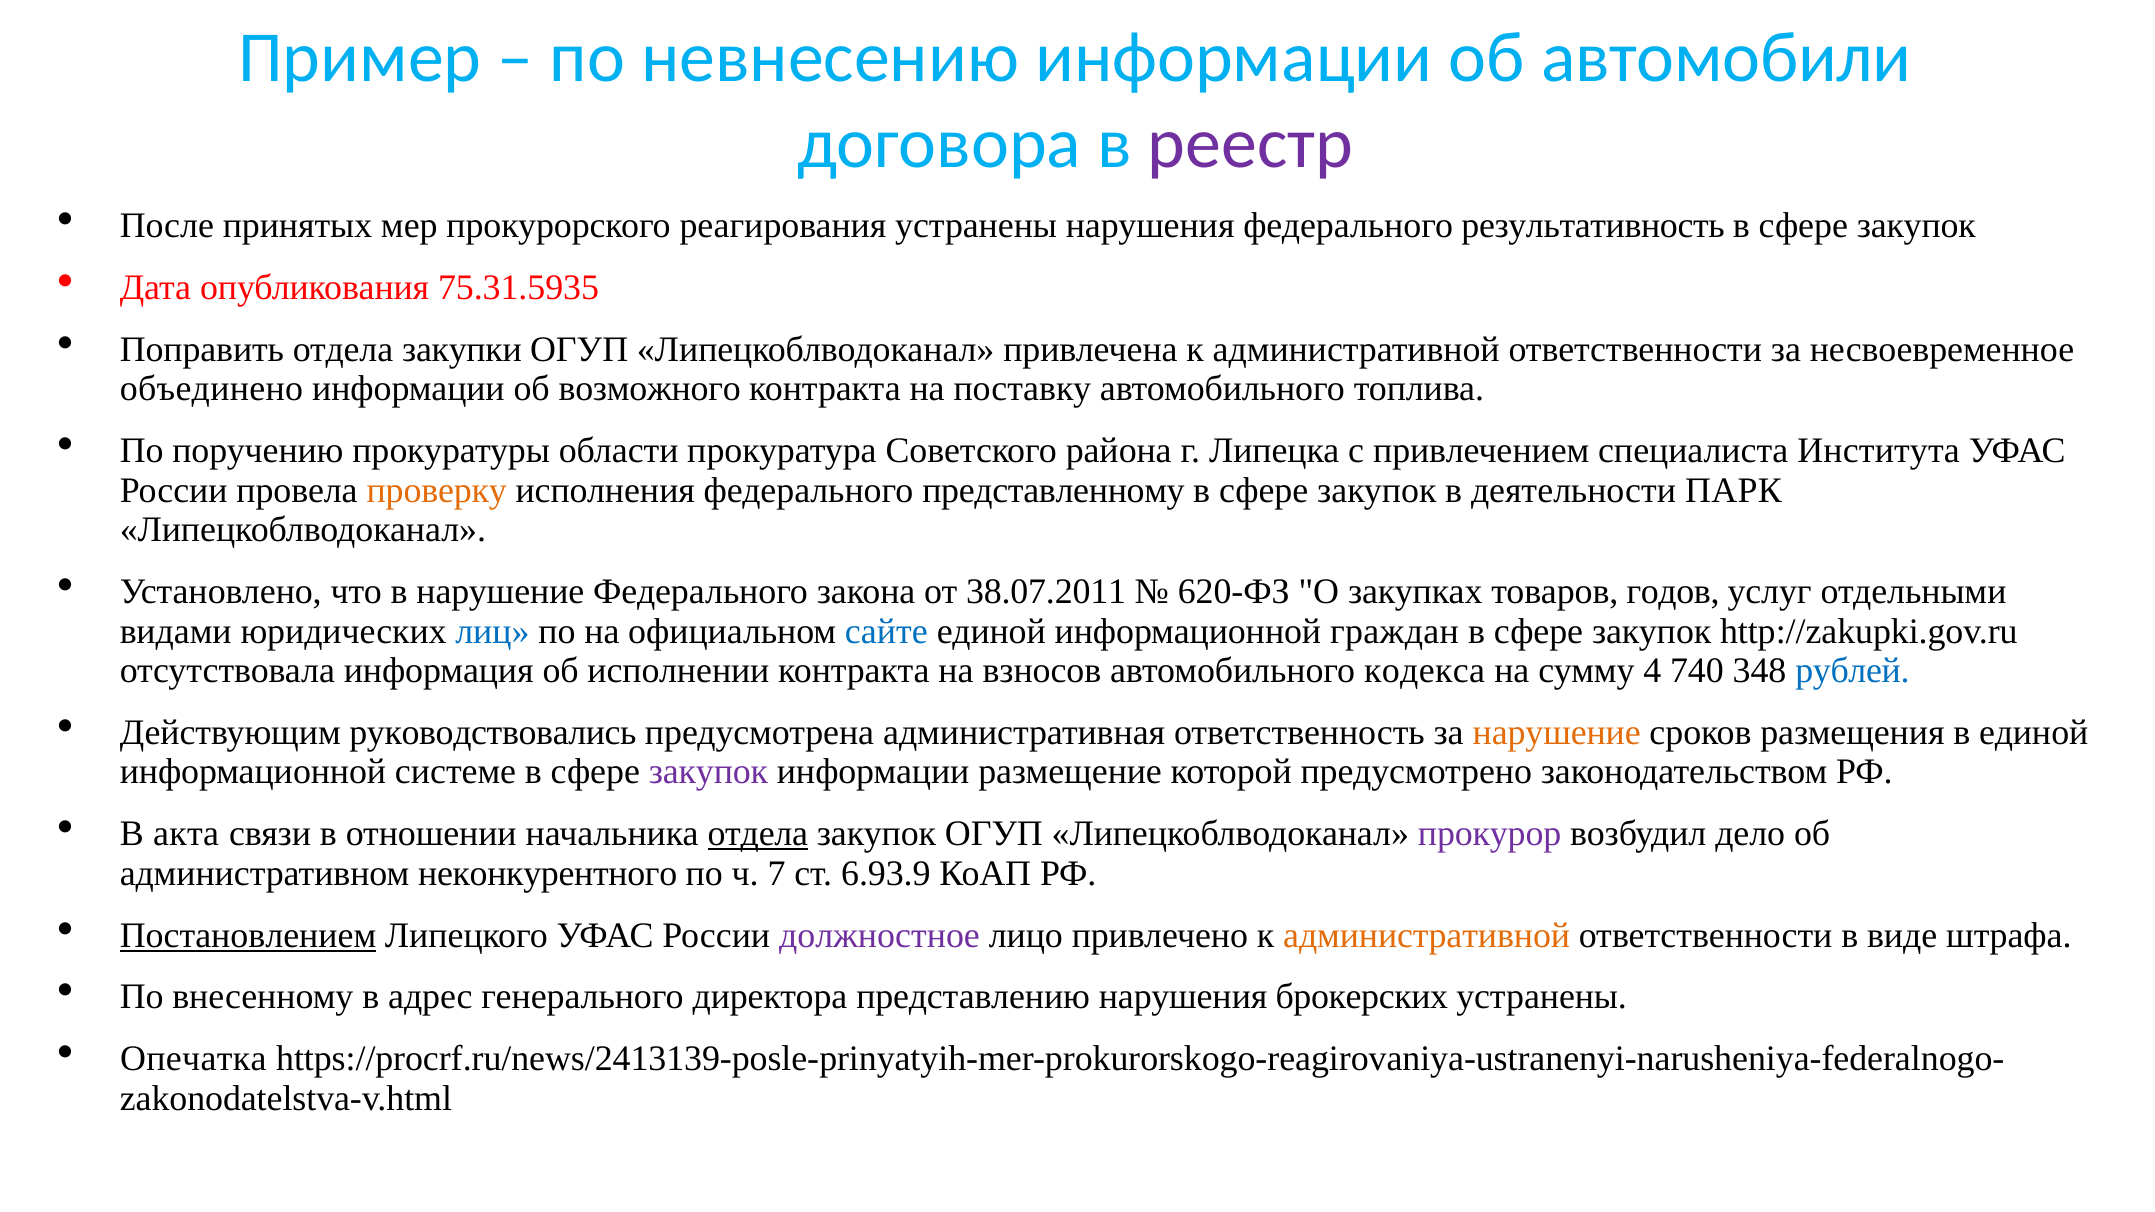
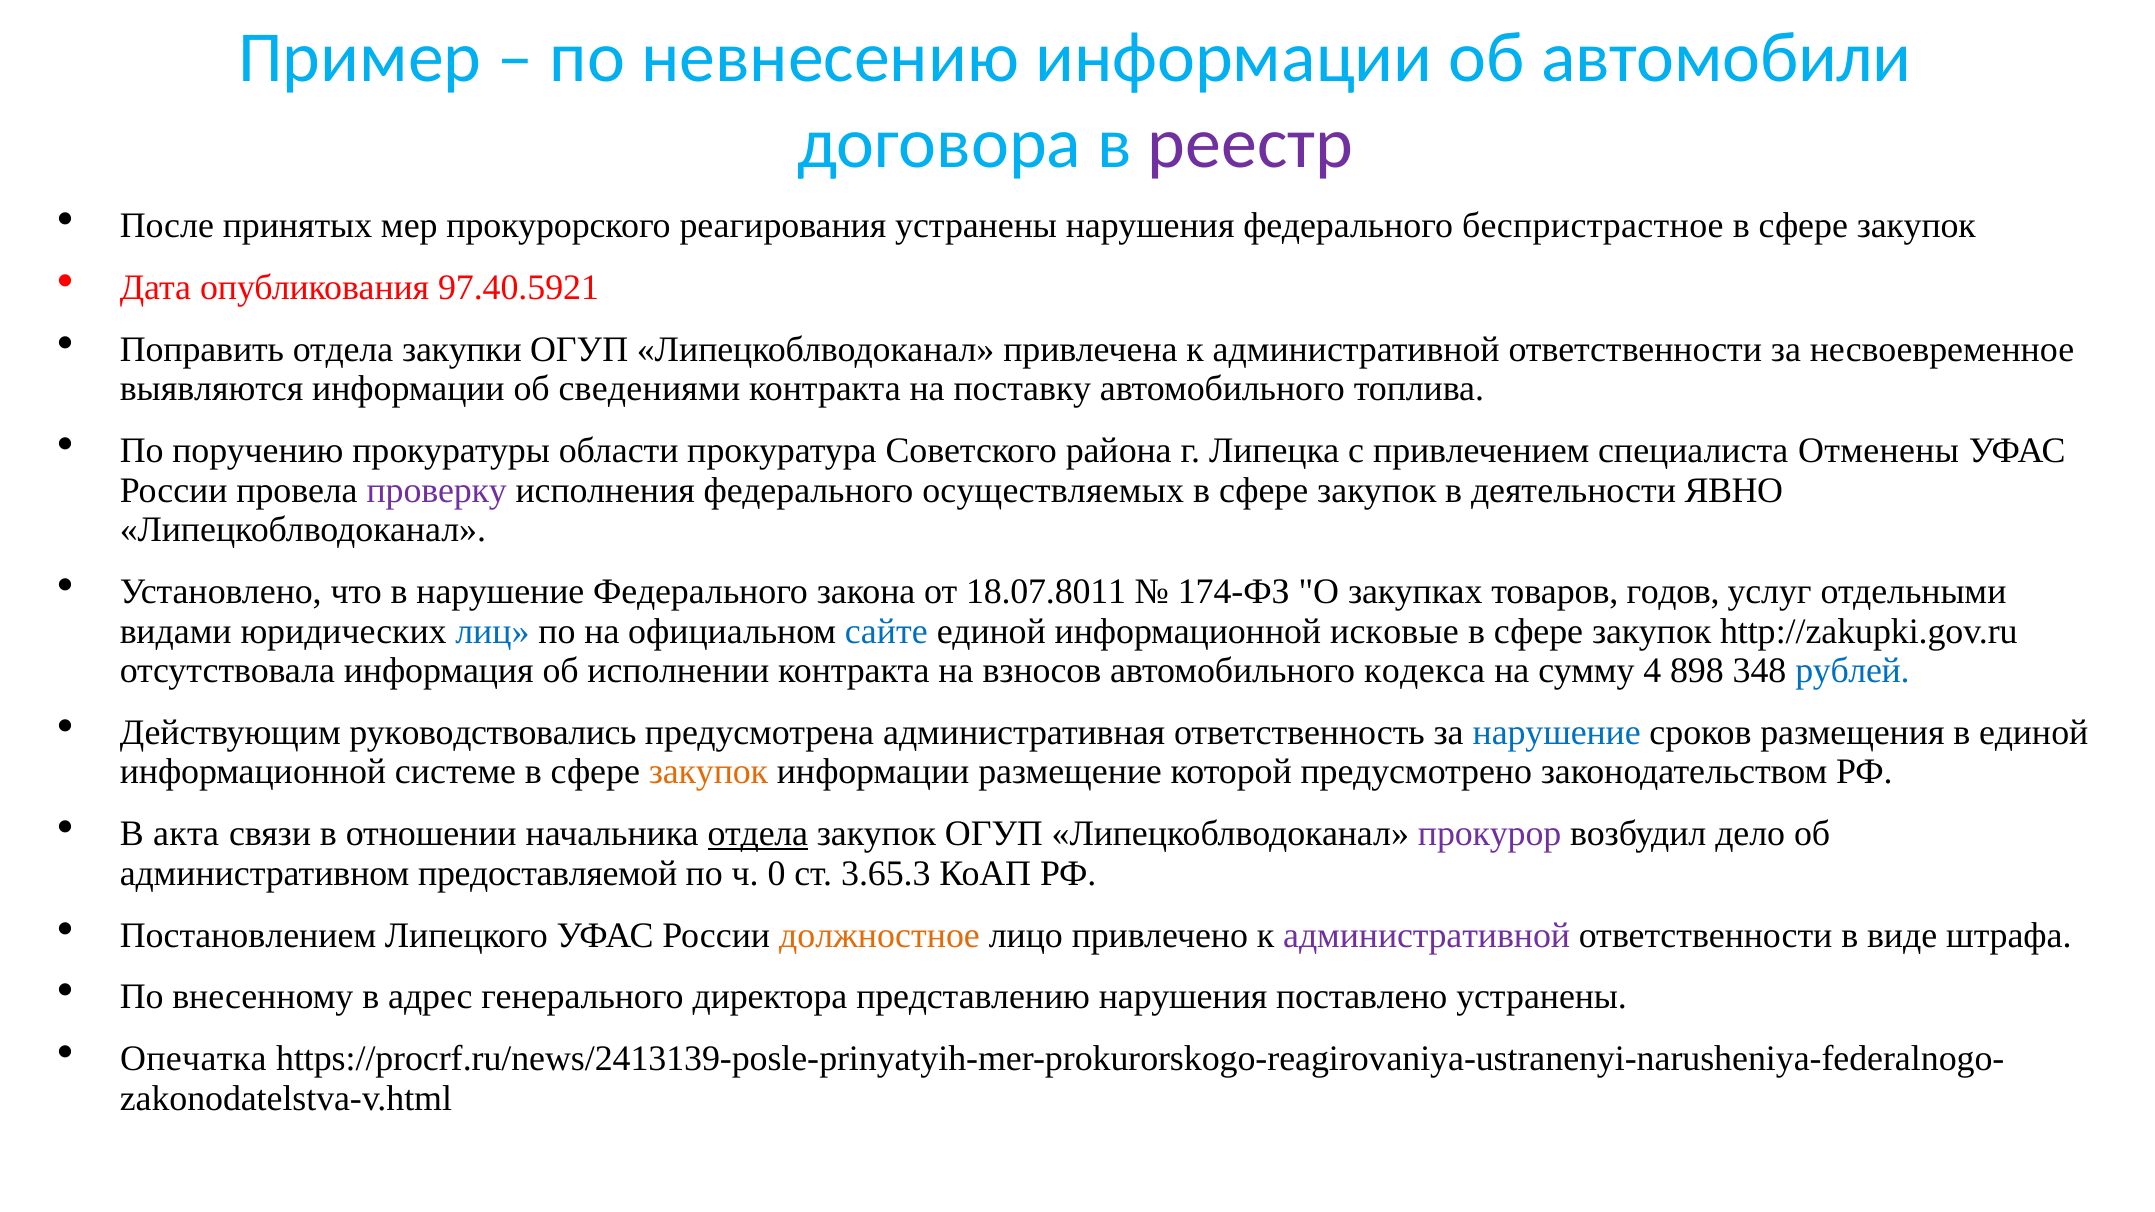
результативность: результативность -> беспристрастное
75.31.5935: 75.31.5935 -> 97.40.5921
объединено: объединено -> выявляются
возможного: возможного -> сведениями
Института: Института -> Отменены
проверку colour: orange -> purple
представленному: представленному -> осуществляемых
ПАРК: ПАРК -> ЯВНО
38.07.2011: 38.07.2011 -> 18.07.8011
620-ФЗ: 620-ФЗ -> 174-ФЗ
граждан: граждан -> исковые
740: 740 -> 898
нарушение at (1557, 733) colour: orange -> blue
закупок at (708, 772) colour: purple -> orange
неконкурентного: неконкурентного -> предоставляемой
7: 7 -> 0
6.93.9: 6.93.9 -> 3.65.3
Постановлением underline: present -> none
должностное colour: purple -> orange
административной at (1427, 935) colour: orange -> purple
брокерских: брокерских -> поставлено
